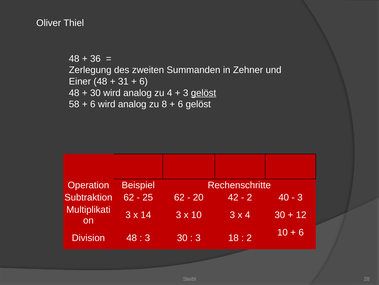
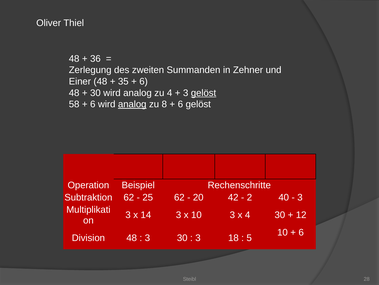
31: 31 -> 35
analog at (132, 104) underline: none -> present
2 at (249, 237): 2 -> 5
